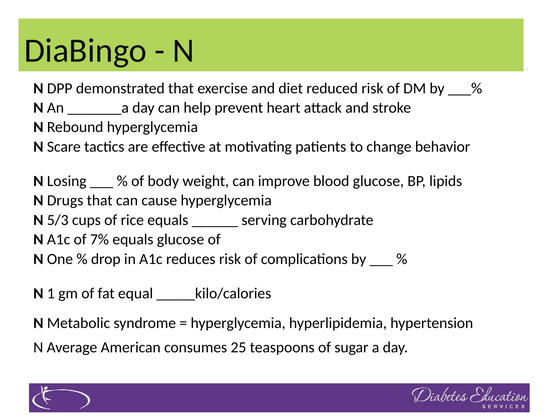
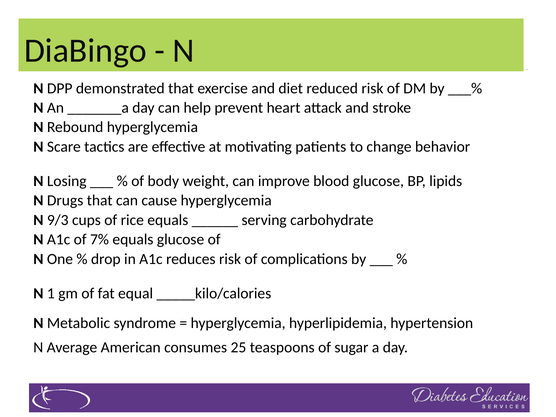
5/3: 5/3 -> 9/3
